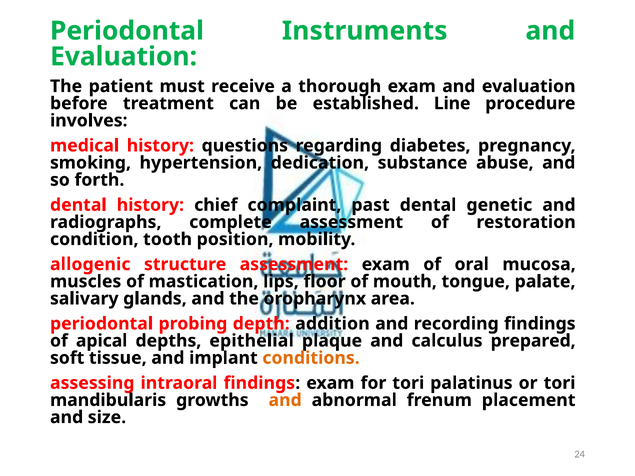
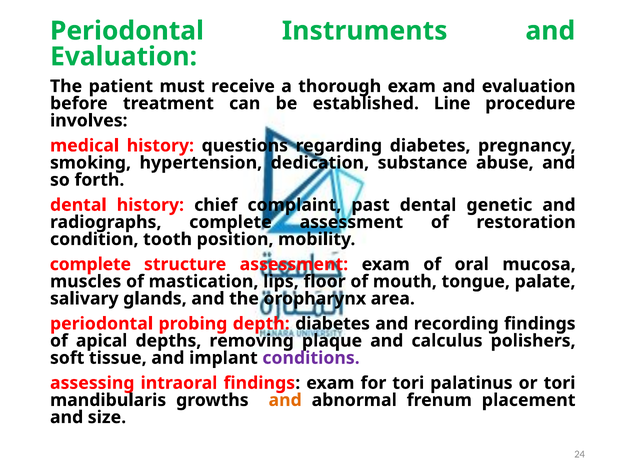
allogenic at (90, 264): allogenic -> complete
depth addition: addition -> diabetes
epithelial: epithelial -> removing
prepared: prepared -> polishers
conditions colour: orange -> purple
